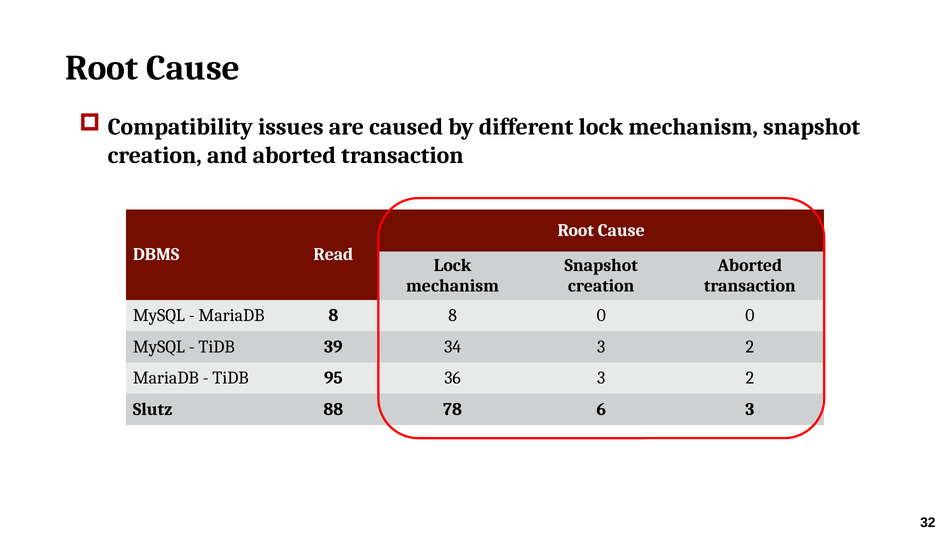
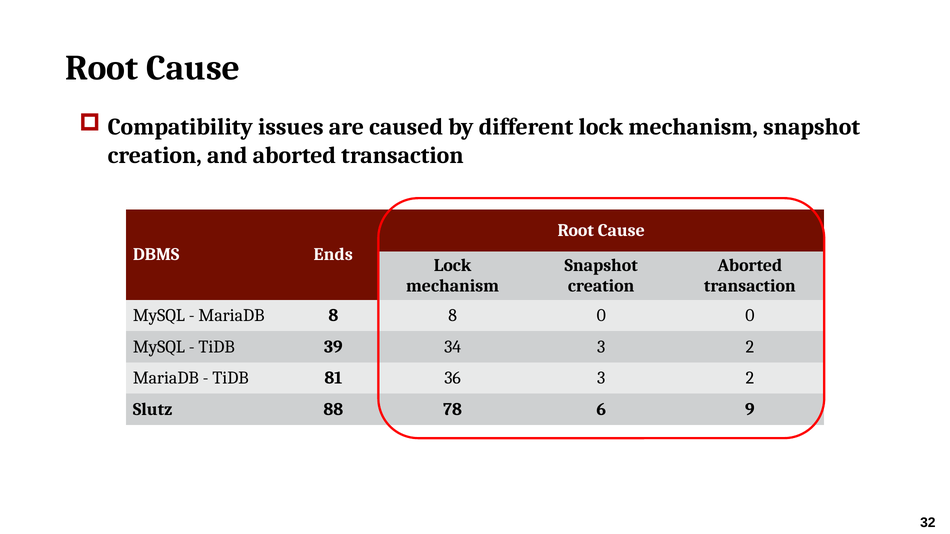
Read: Read -> Ends
95: 95 -> 81
6 3: 3 -> 9
